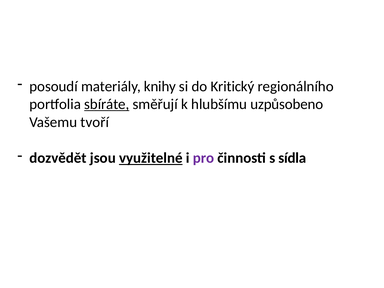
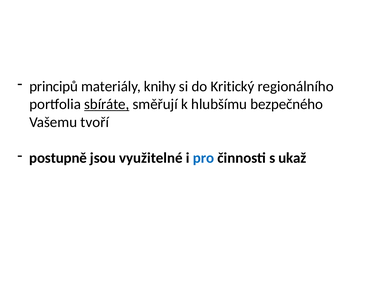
posoudí: posoudí -> principů
uzpůsobeno: uzpůsobeno -> bezpečného
dozvědět: dozvědět -> postupně
využitelné underline: present -> none
pro colour: purple -> blue
sídla: sídla -> ukaž
